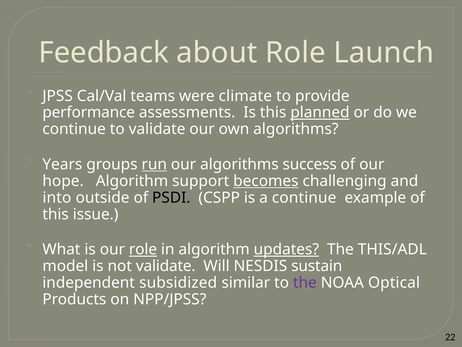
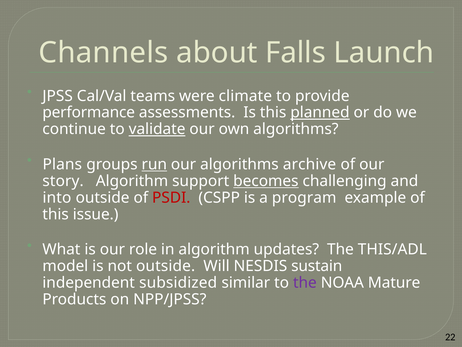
Feedback: Feedback -> Channels
about Role: Role -> Falls
validate at (157, 129) underline: none -> present
Years: Years -> Plans
success: success -> archive
hope: hope -> story
PSDI colour: black -> red
a continue: continue -> program
role at (143, 249) underline: present -> none
updates underline: present -> none
not validate: validate -> outside
Optical: Optical -> Mature
